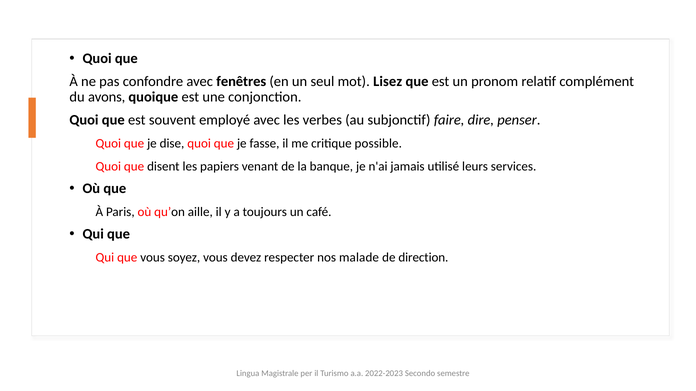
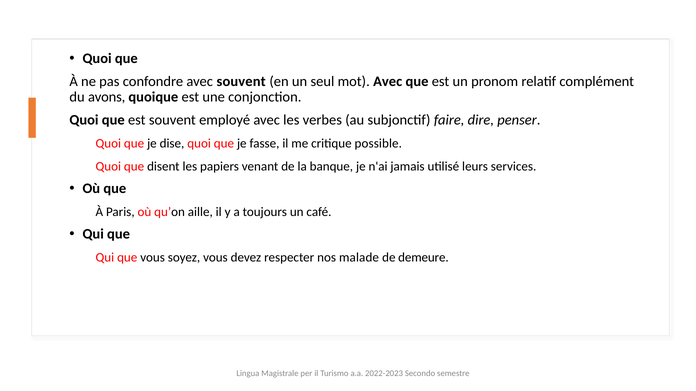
avec fenêtres: fenêtres -> souvent
mot Lisez: Lisez -> Avec
direction: direction -> demeure
